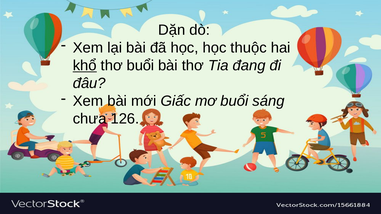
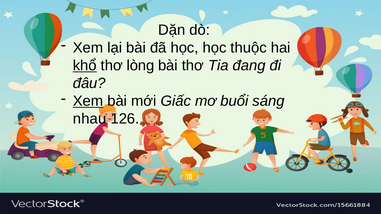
thơ buổi: buổi -> lòng
Xem at (88, 101) underline: none -> present
chưa: chưa -> nhau
